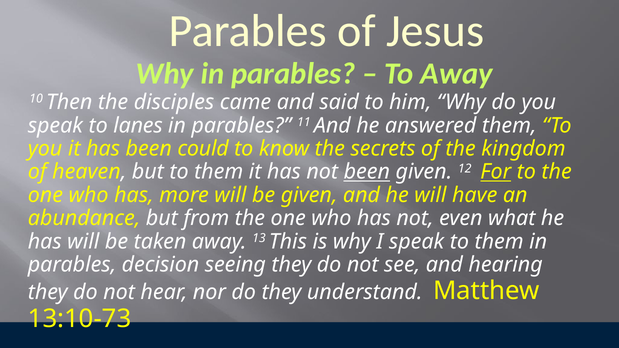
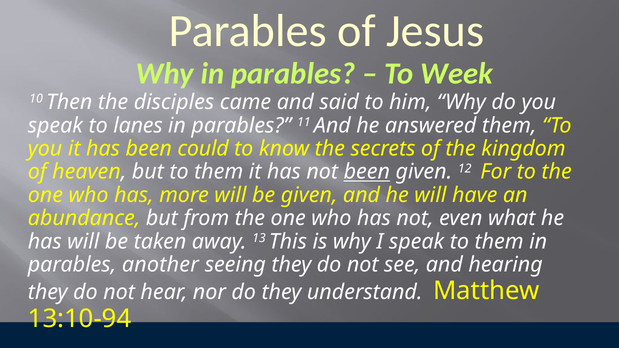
To Away: Away -> Week
For underline: present -> none
decision: decision -> another
13:10-73: 13:10-73 -> 13:10-94
